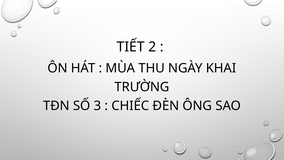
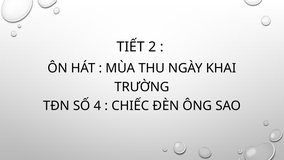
3: 3 -> 4
